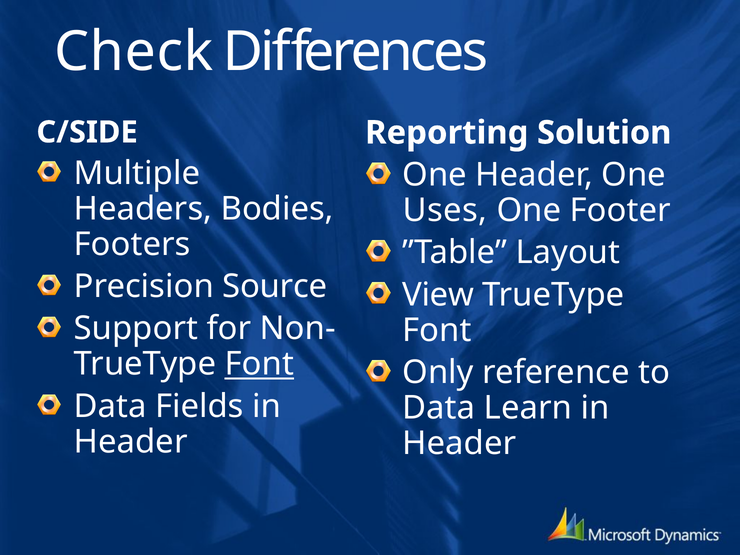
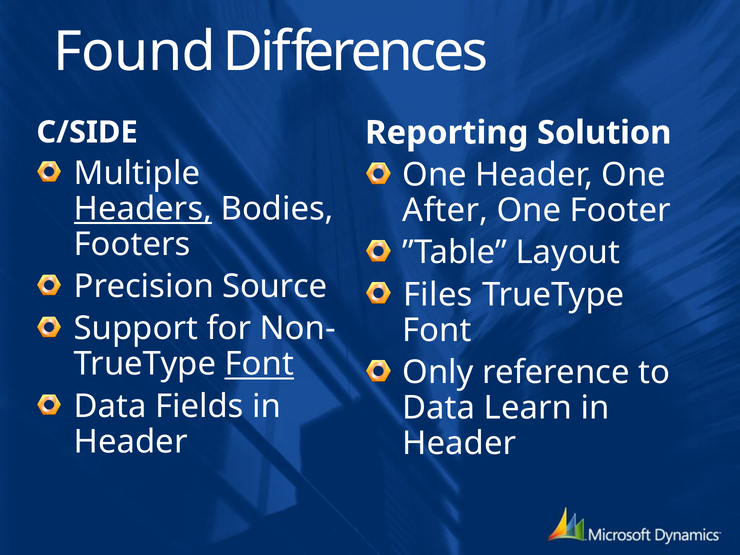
Check: Check -> Found
Headers underline: none -> present
Uses: Uses -> After
View: View -> Files
